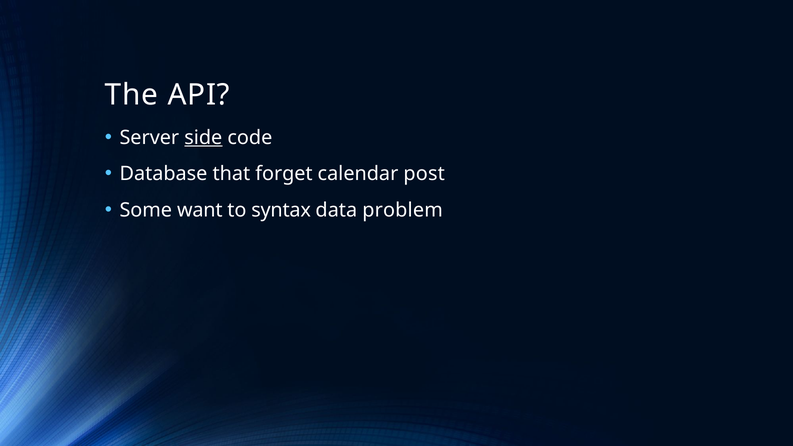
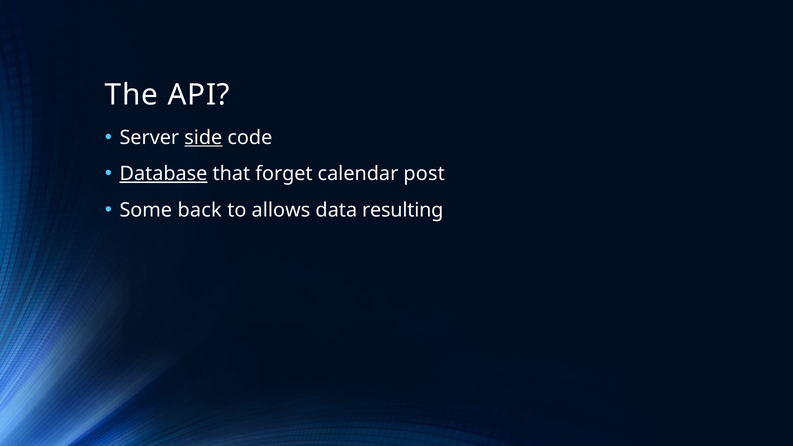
Database underline: none -> present
want: want -> back
syntax: syntax -> allows
problem: problem -> resulting
